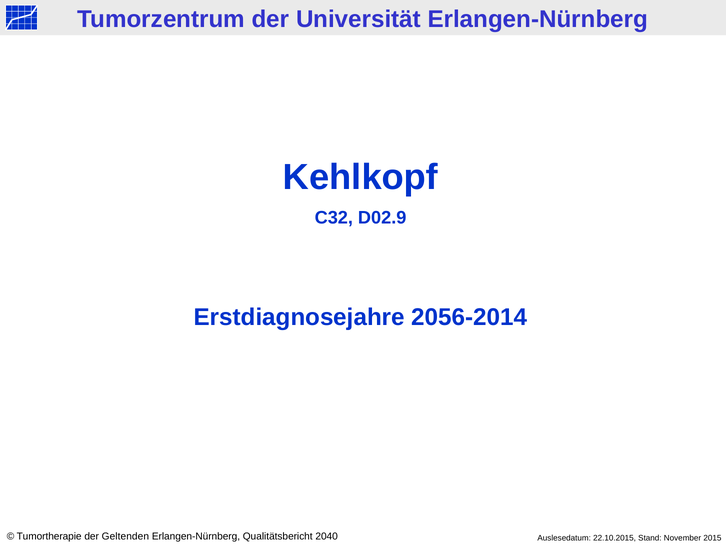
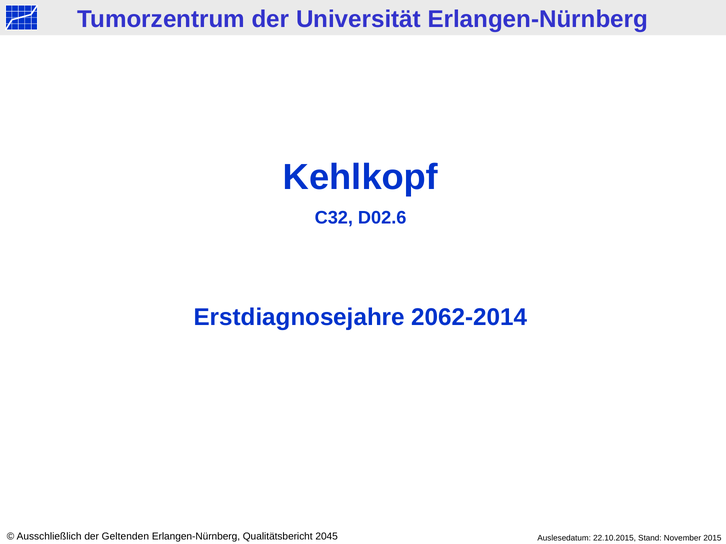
D02.9: D02.9 -> D02.6
2056-2014: 2056-2014 -> 2062-2014
Tumortherapie: Tumortherapie -> Ausschließlich
2040: 2040 -> 2045
